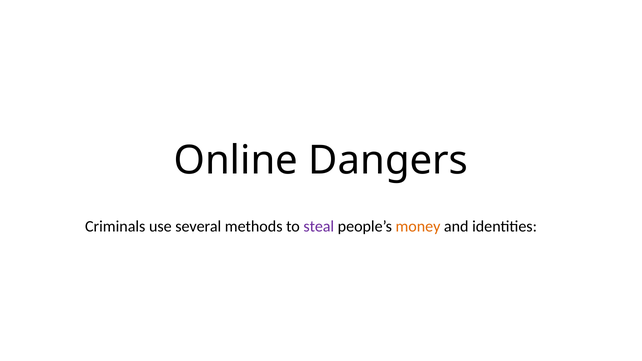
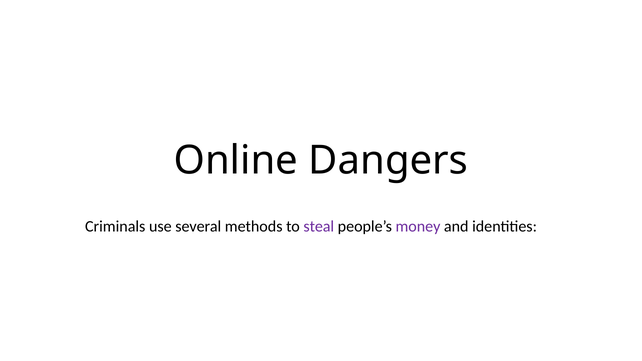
money colour: orange -> purple
